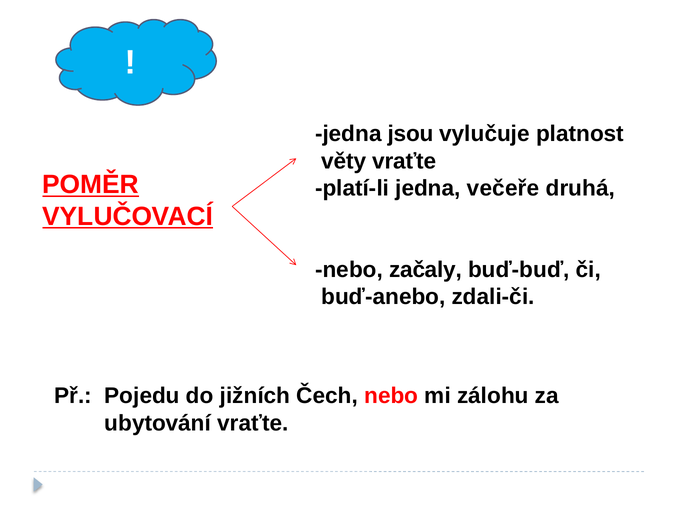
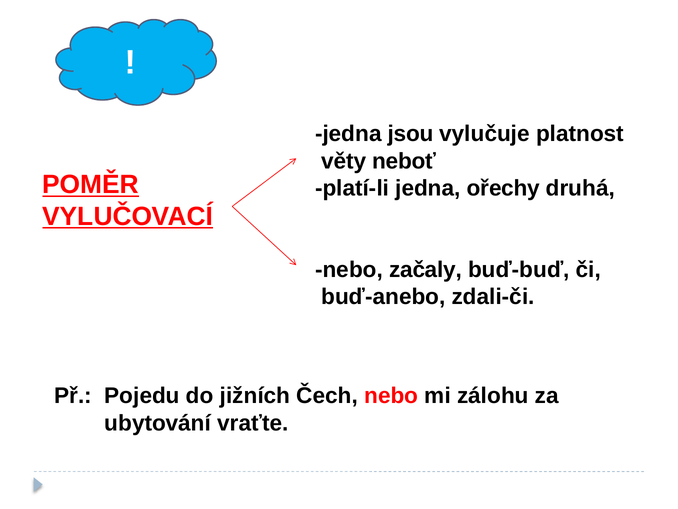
věty vraťte: vraťte -> neboť
večeře: večeře -> ořechy
